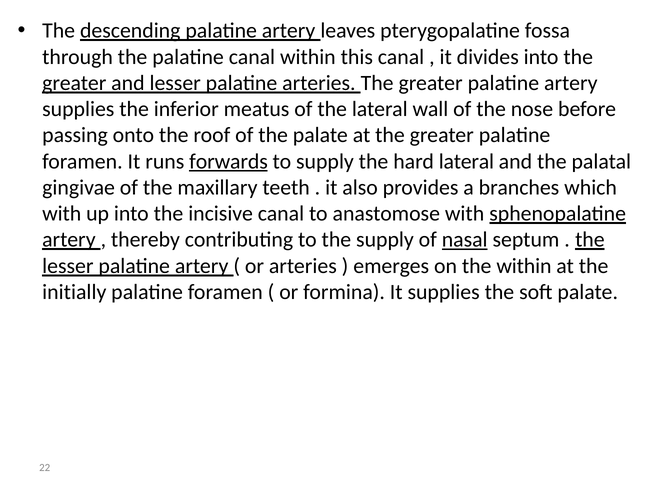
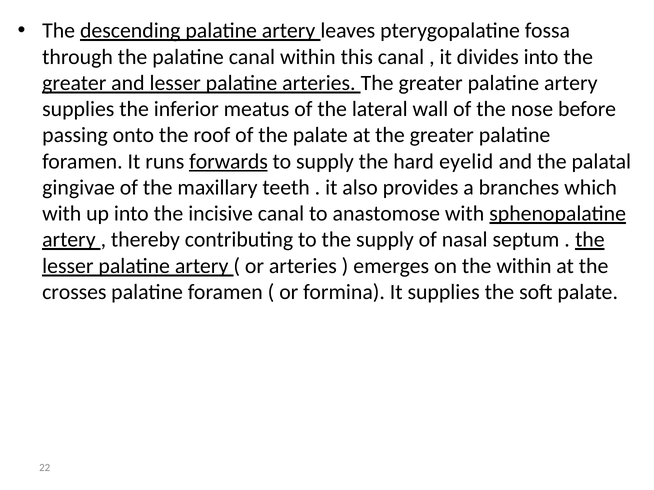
hard lateral: lateral -> eyelid
nasal underline: present -> none
initially: initially -> crosses
